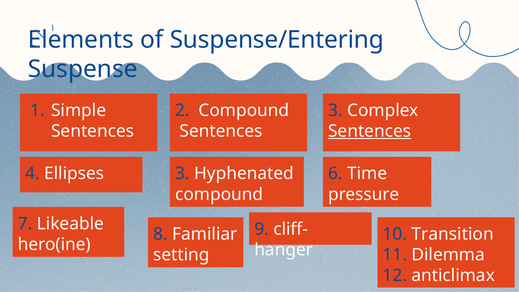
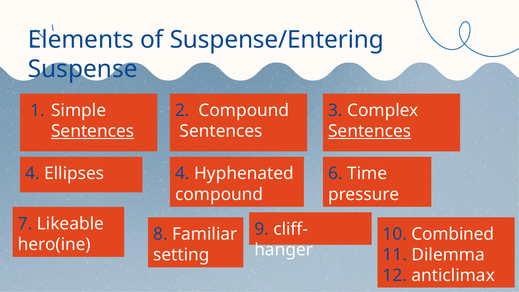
Sentences at (93, 131) underline: none -> present
Ellipses 3: 3 -> 4
Transition: Transition -> Combined
